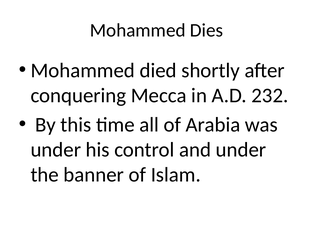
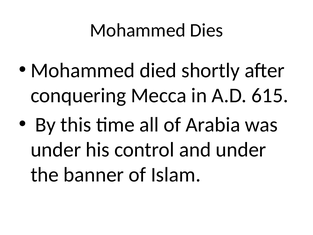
232: 232 -> 615
